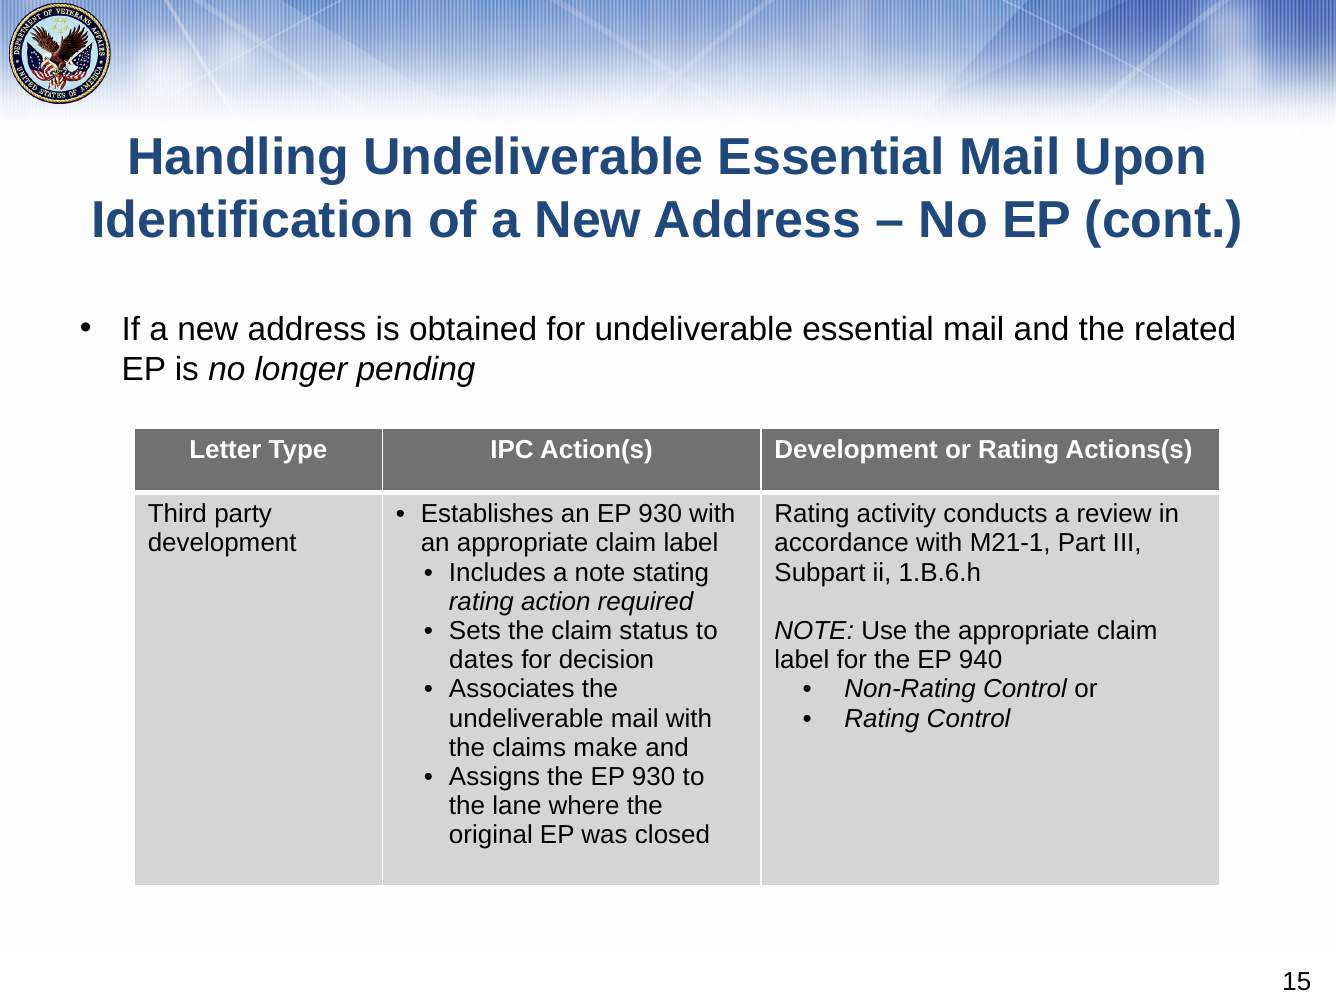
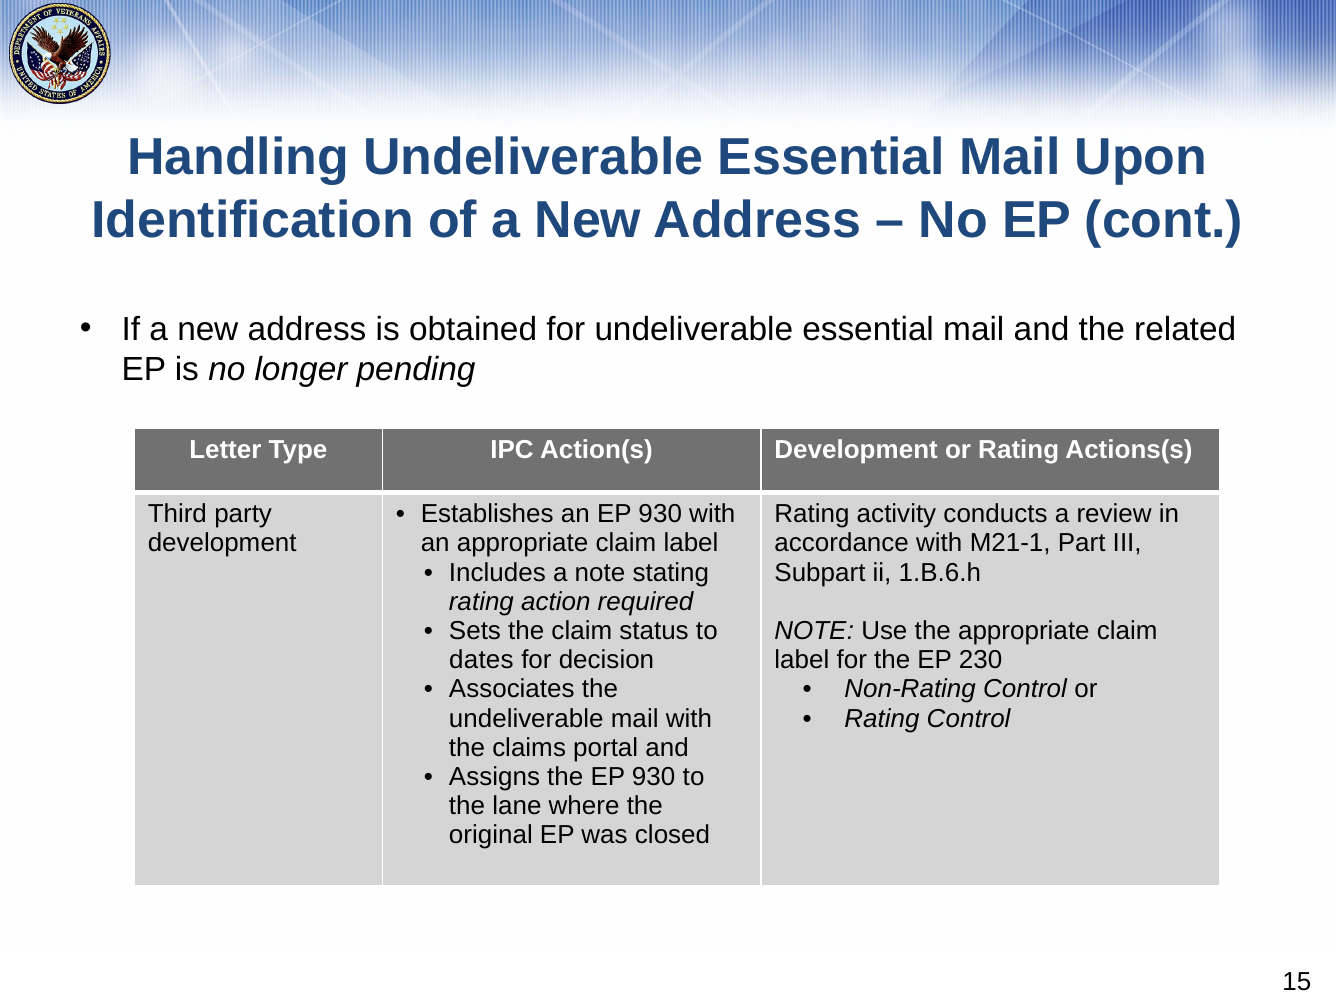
940: 940 -> 230
make: make -> portal
